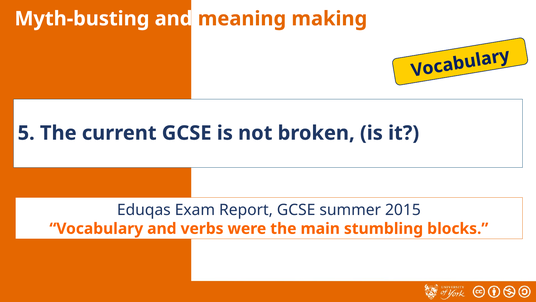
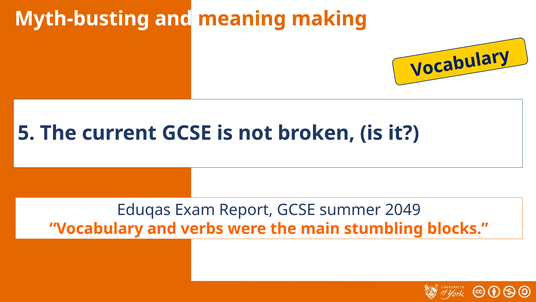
2015: 2015 -> 2049
